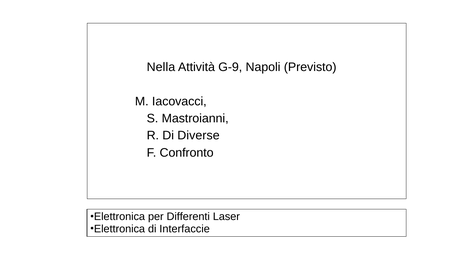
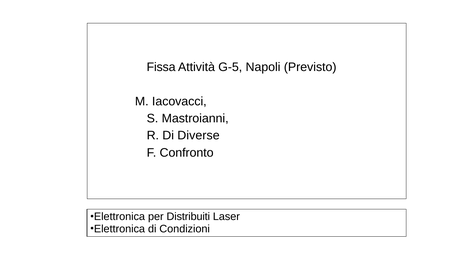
Nella: Nella -> Fissa
G-9: G-9 -> G-5
Differenti: Differenti -> Distribuiti
Interfaccie: Interfaccie -> Condizioni
